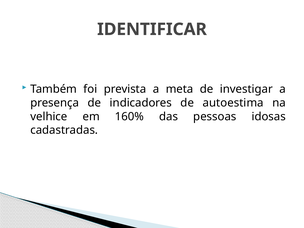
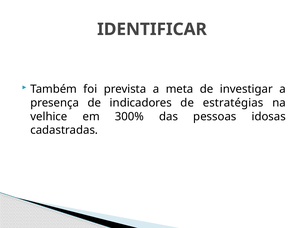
autoestima: autoestima -> estratégias
160%: 160% -> 300%
